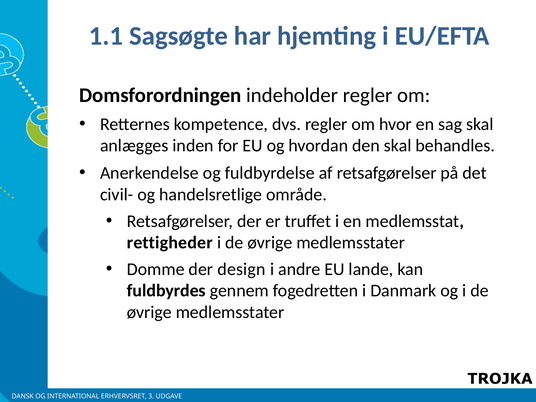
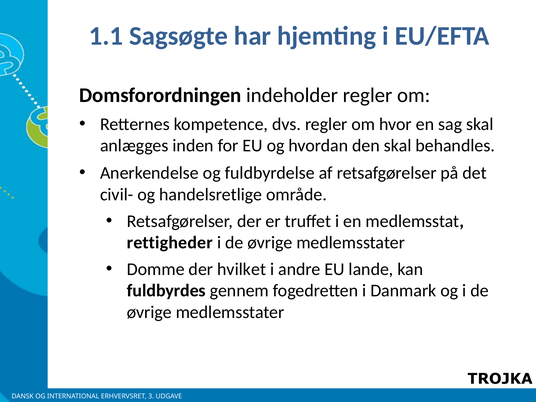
design: design -> hvilket
